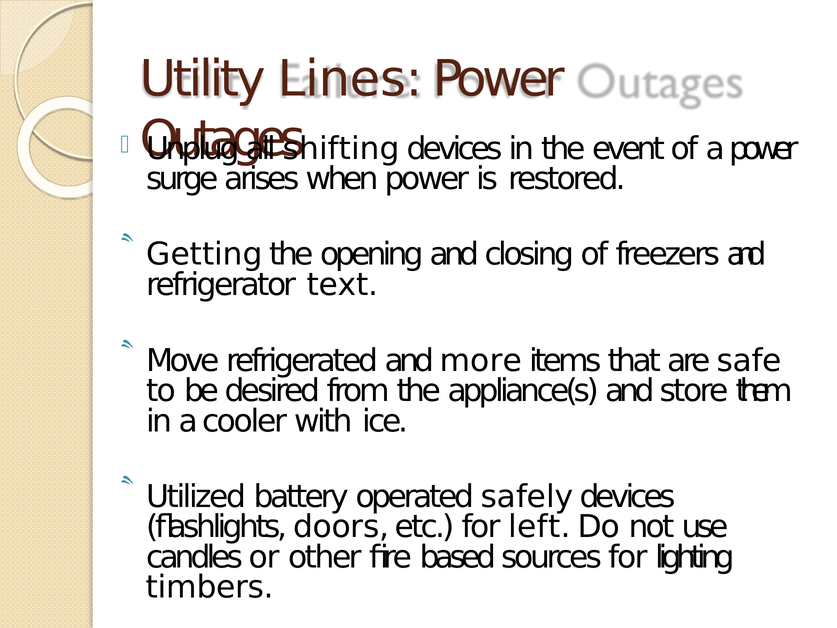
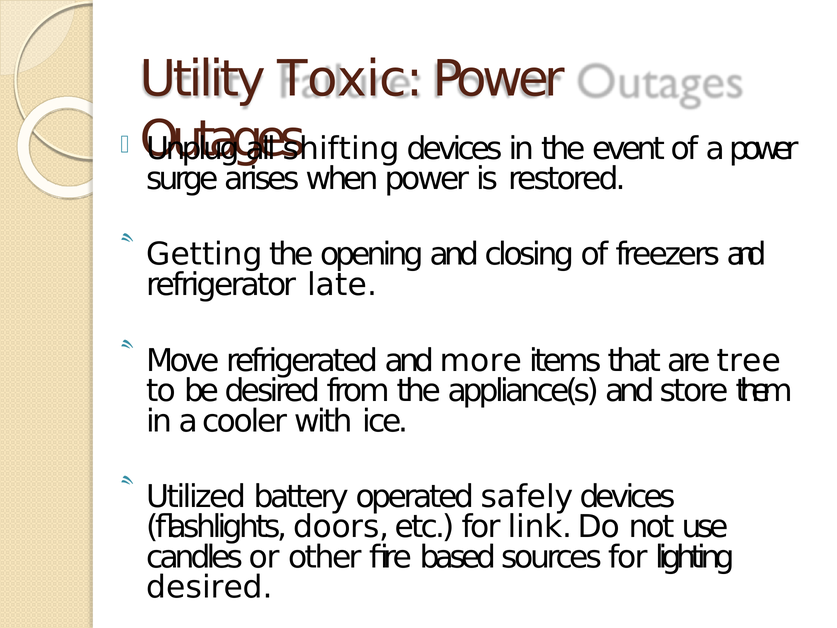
Lines: Lines -> Toxic
text: text -> late
safe: safe -> tree
left: left -> link
timbers at (210, 587): timbers -> desired
